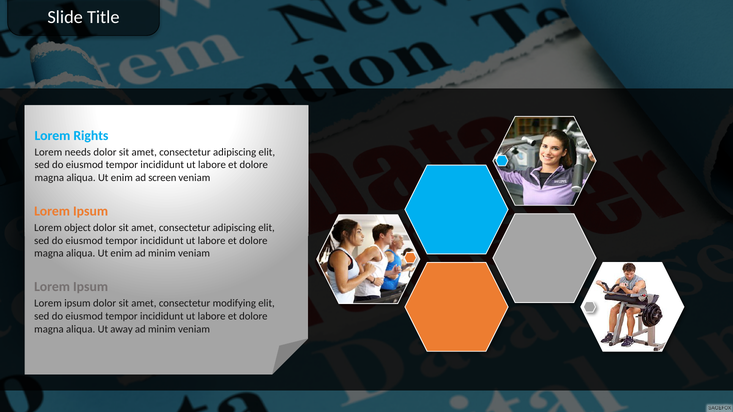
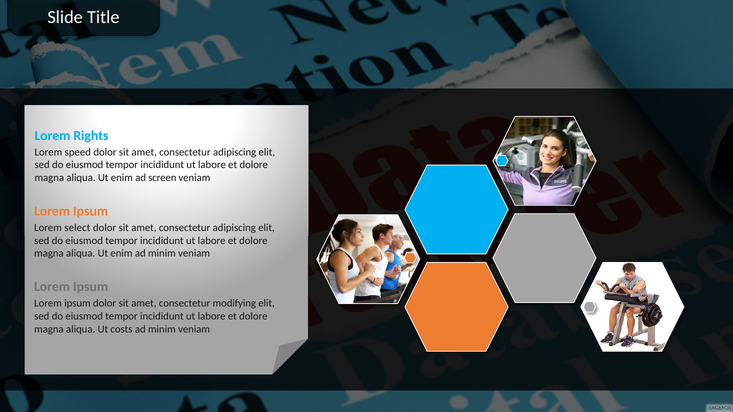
needs: needs -> speed
object: object -> select
away: away -> costs
